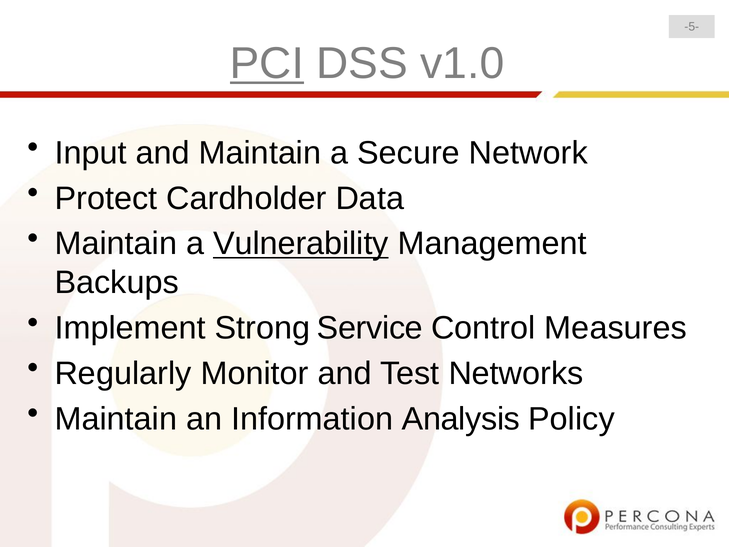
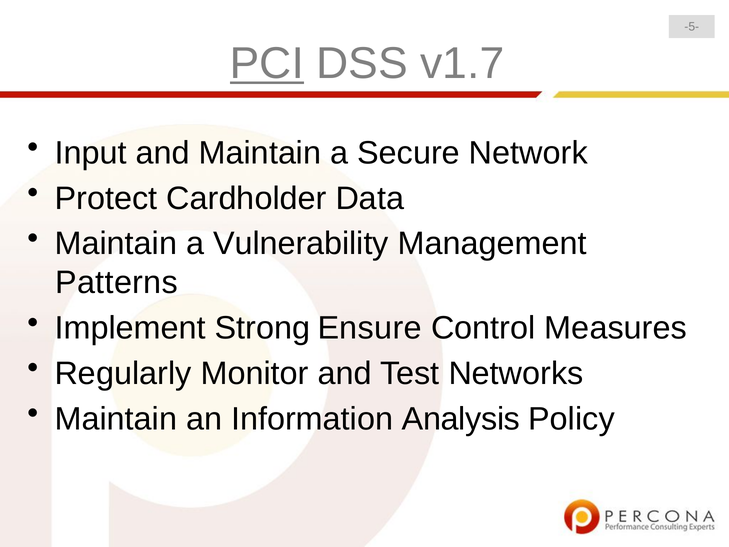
v1.0: v1.0 -> v1.7
Vulnerability underline: present -> none
Backups: Backups -> Patterns
Service: Service -> Ensure
